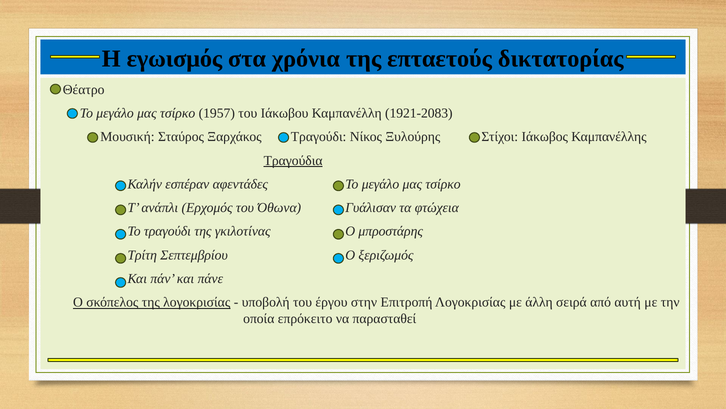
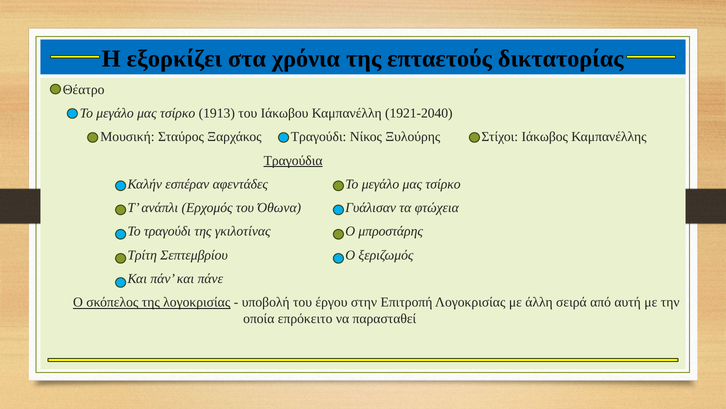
εγωισμός: εγωισμός -> εξορκίζει
1957: 1957 -> 1913
1921-2083: 1921-2083 -> 1921-2040
